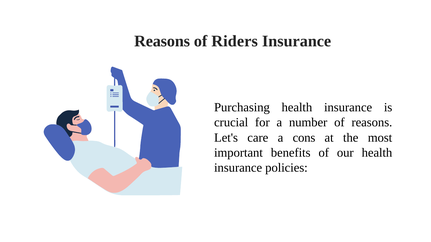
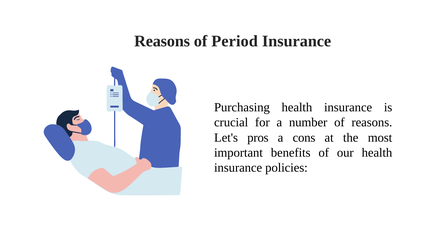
Riders: Riders -> Period
care: care -> pros
